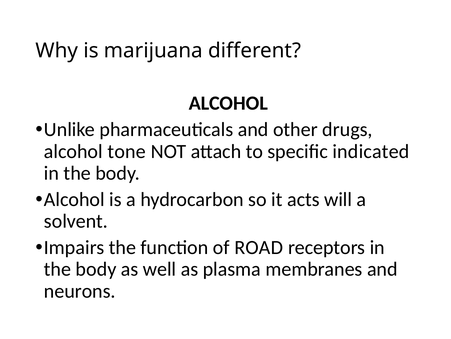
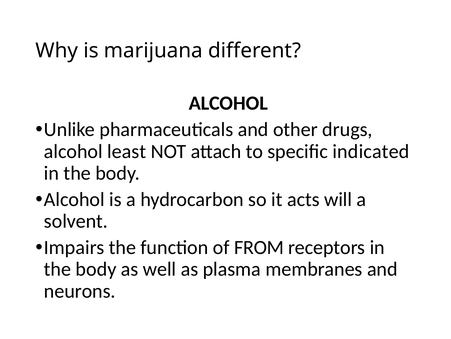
tone: tone -> least
ROAD: ROAD -> FROM
